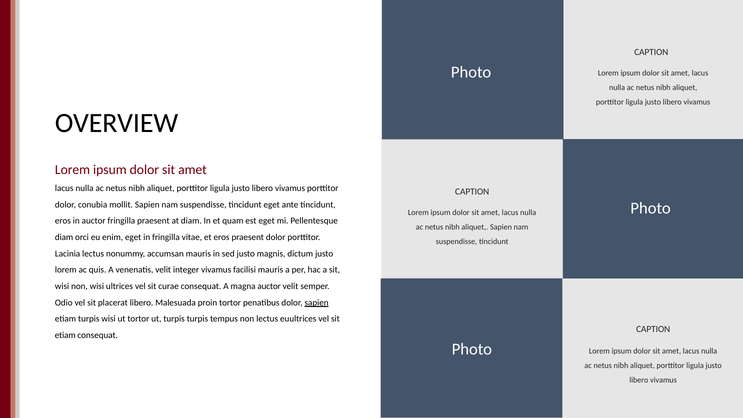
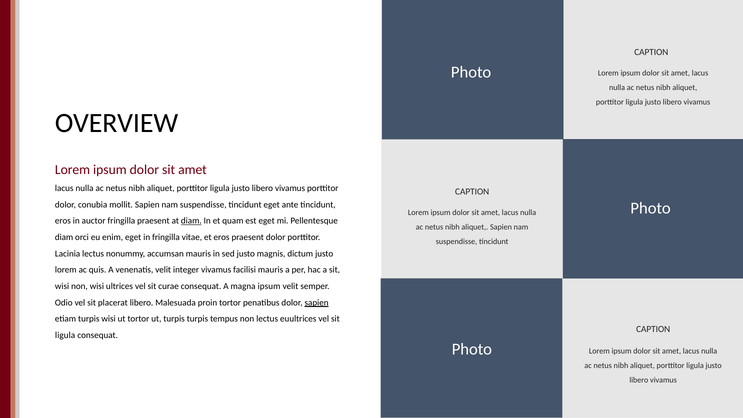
diam at (191, 221) underline: none -> present
magna auctor: auctor -> ipsum
etiam at (65, 335): etiam -> ligula
